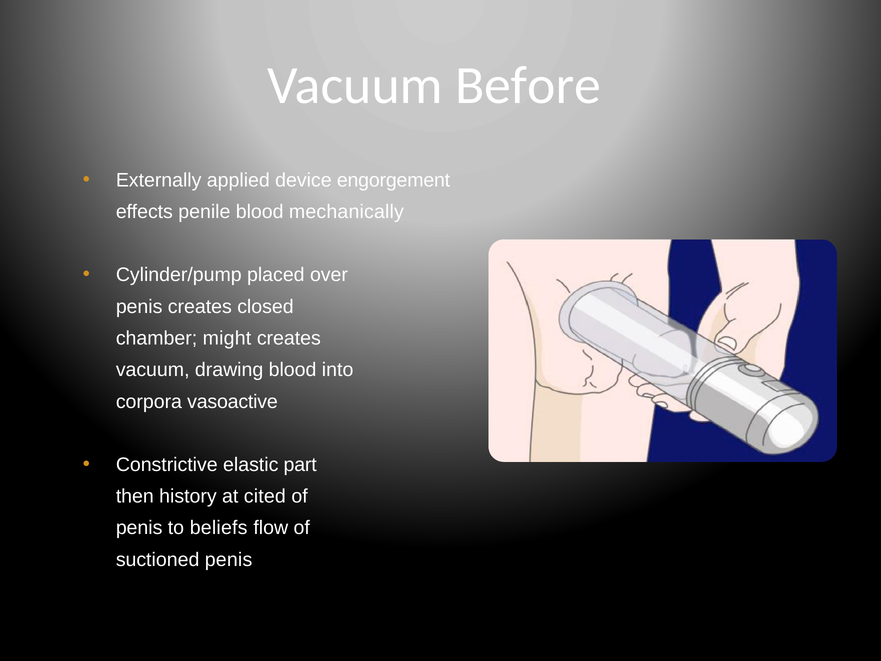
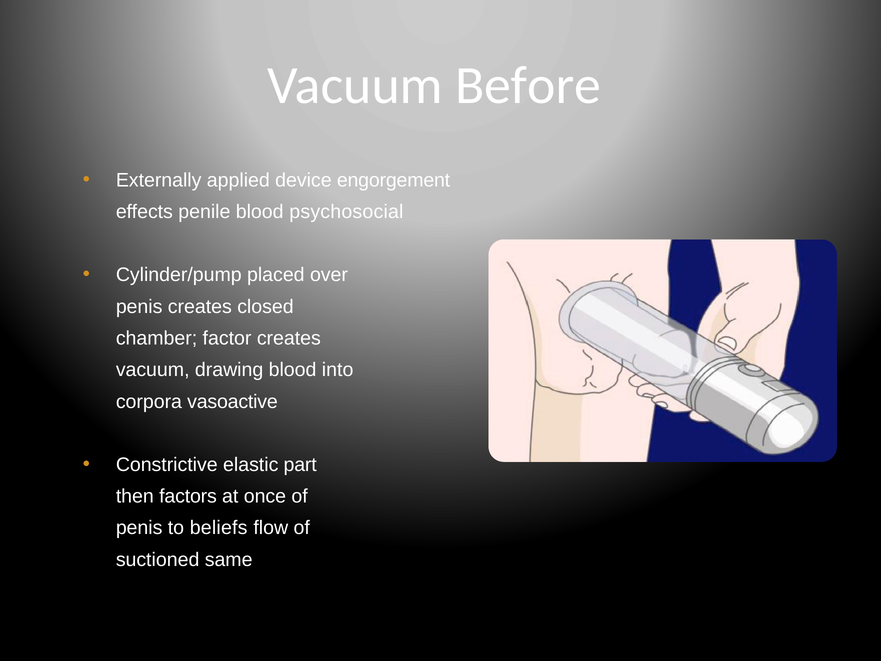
mechanically: mechanically -> psychosocial
might: might -> factor
history: history -> factors
cited: cited -> once
suctioned penis: penis -> same
